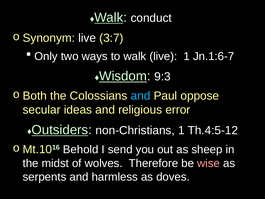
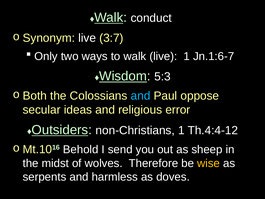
9:3: 9:3 -> 5:3
Th.4:5-12: Th.4:5-12 -> Th.4:4-12
wise colour: pink -> yellow
